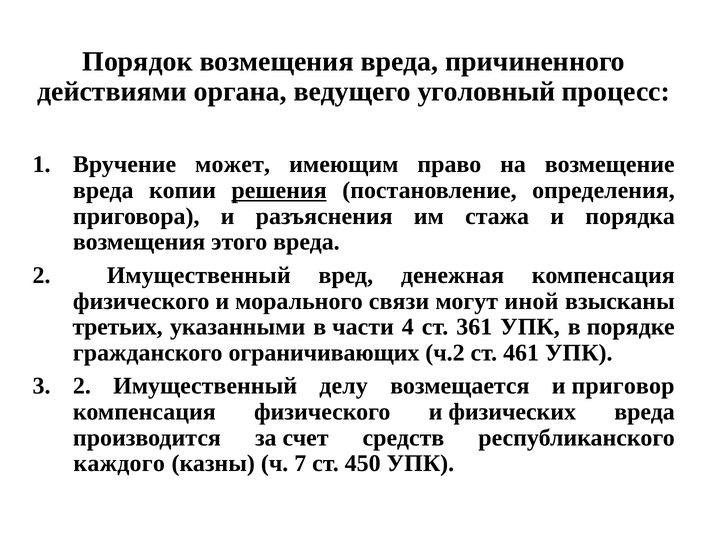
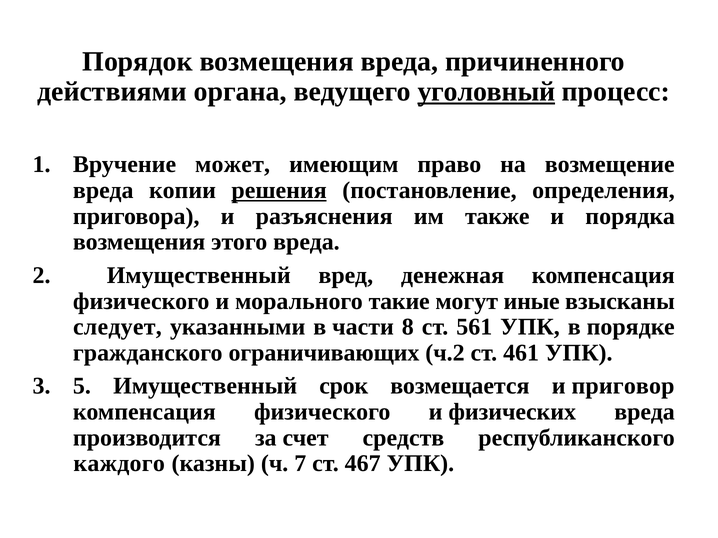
уголовный underline: none -> present
стажа: стажа -> также
связи: связи -> такие
иной: иной -> иные
третьих: третьих -> следует
4: 4 -> 8
361: 361 -> 561
3 2: 2 -> 5
делу: делу -> срок
450: 450 -> 467
